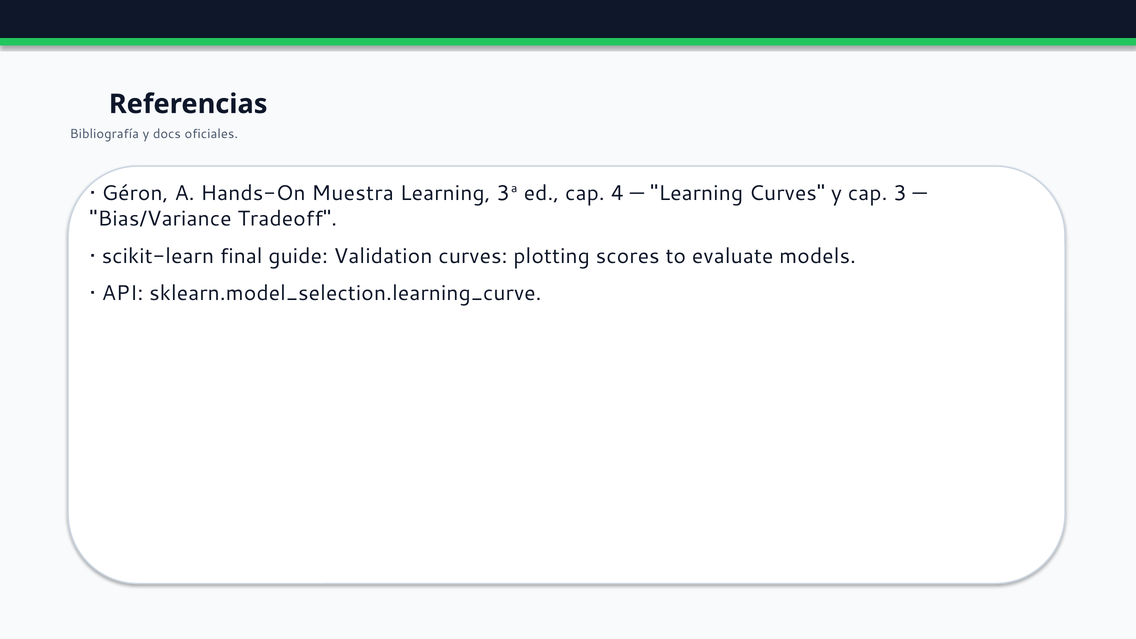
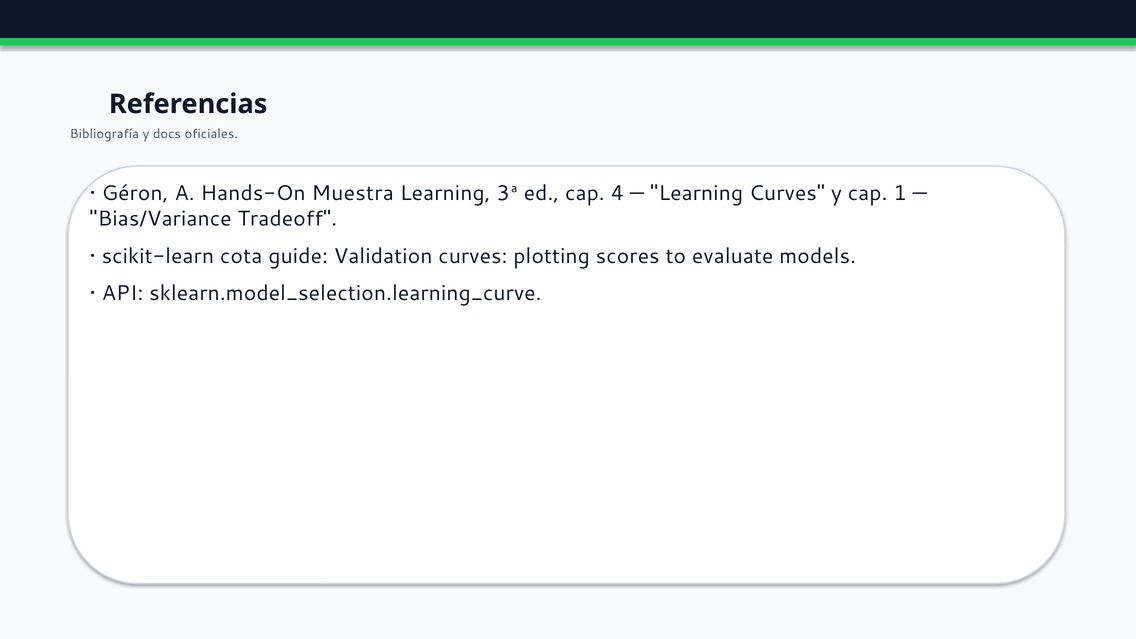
3: 3 -> 1
final: final -> cota
